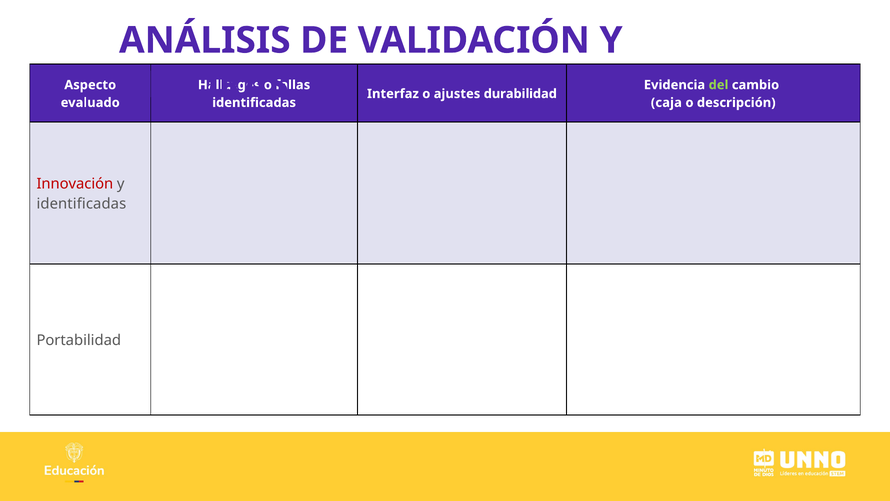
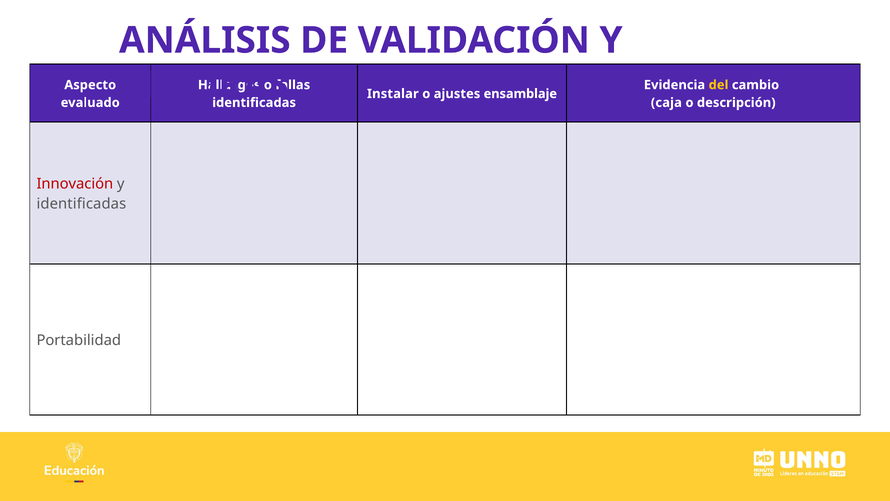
del colour: light green -> yellow
Interfaz: Interfaz -> Instalar
durabilidad: durabilidad -> ensamblaje
